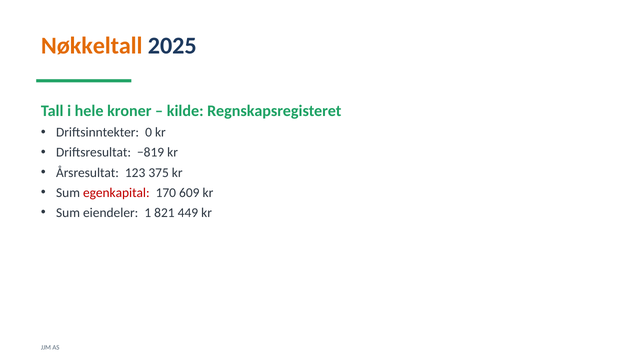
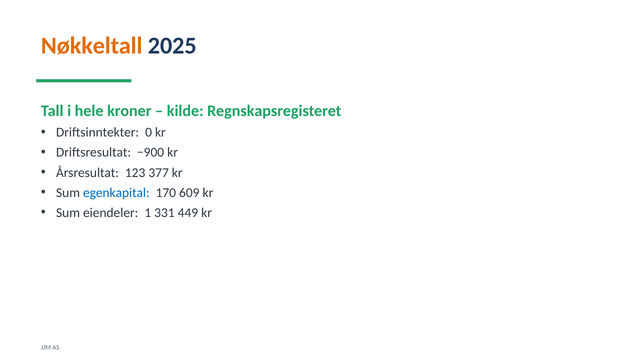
−819: −819 -> −900
375: 375 -> 377
egenkapital colour: red -> blue
821: 821 -> 331
